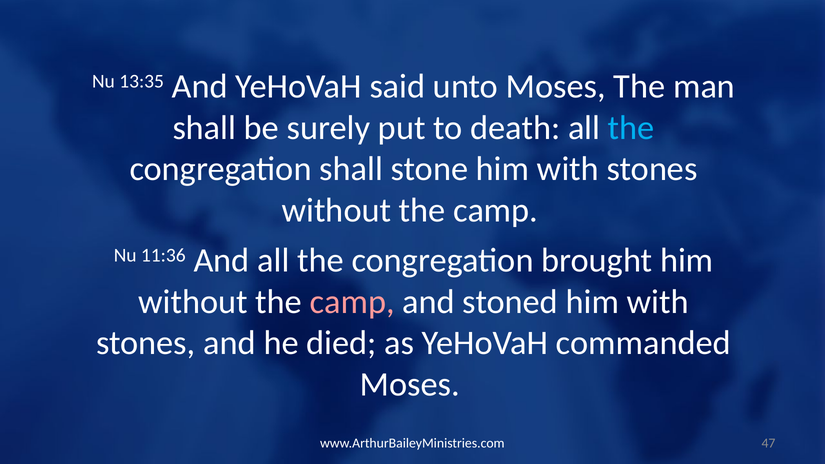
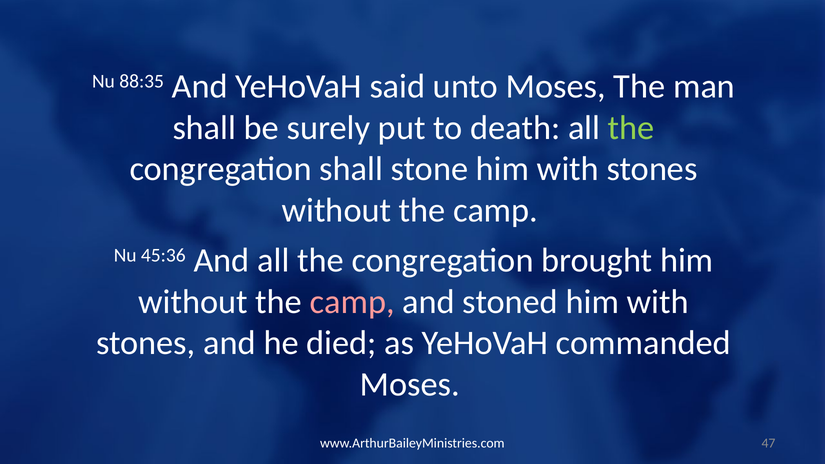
13:35: 13:35 -> 88:35
the at (631, 128) colour: light blue -> light green
11:36: 11:36 -> 45:36
